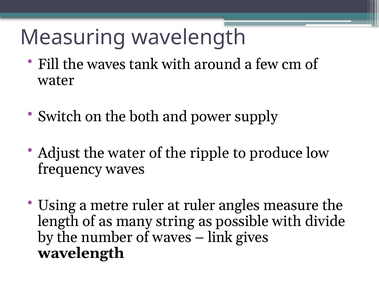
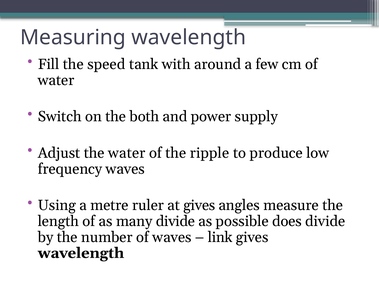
the waves: waves -> speed
at ruler: ruler -> gives
many string: string -> divide
possible with: with -> does
